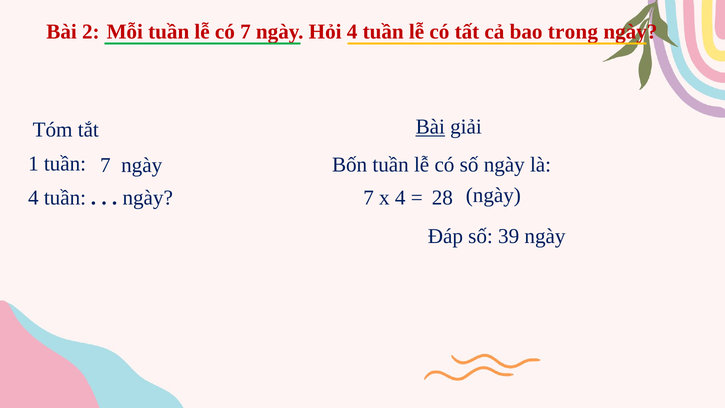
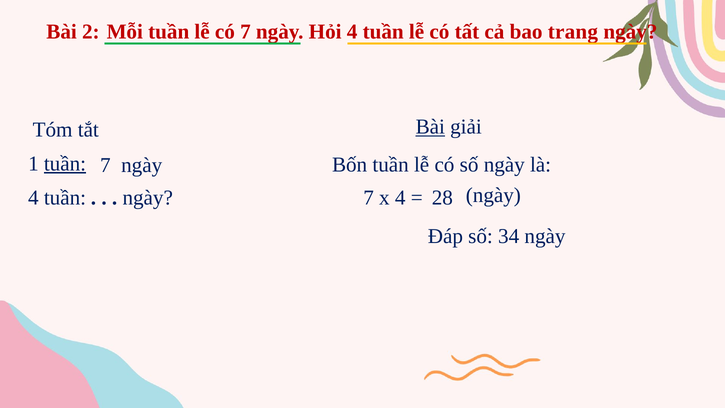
trong: trong -> trang
tuần at (65, 164) underline: none -> present
39: 39 -> 34
